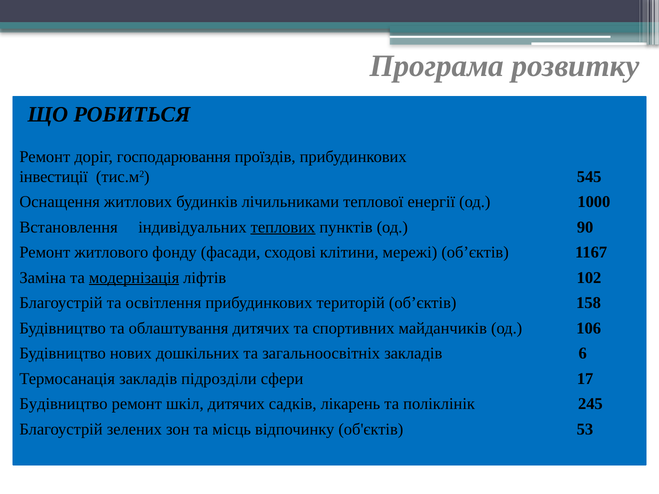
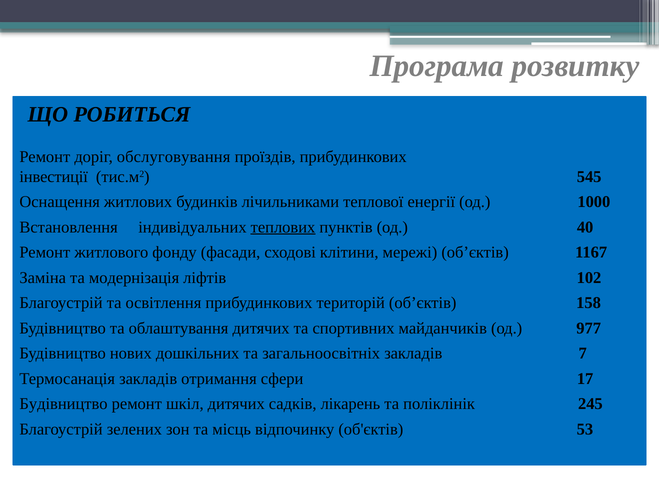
господарювання: господарювання -> обслуговування
90: 90 -> 40
модернізація underline: present -> none
106: 106 -> 977
6: 6 -> 7
підрозділи: підрозділи -> отримання
